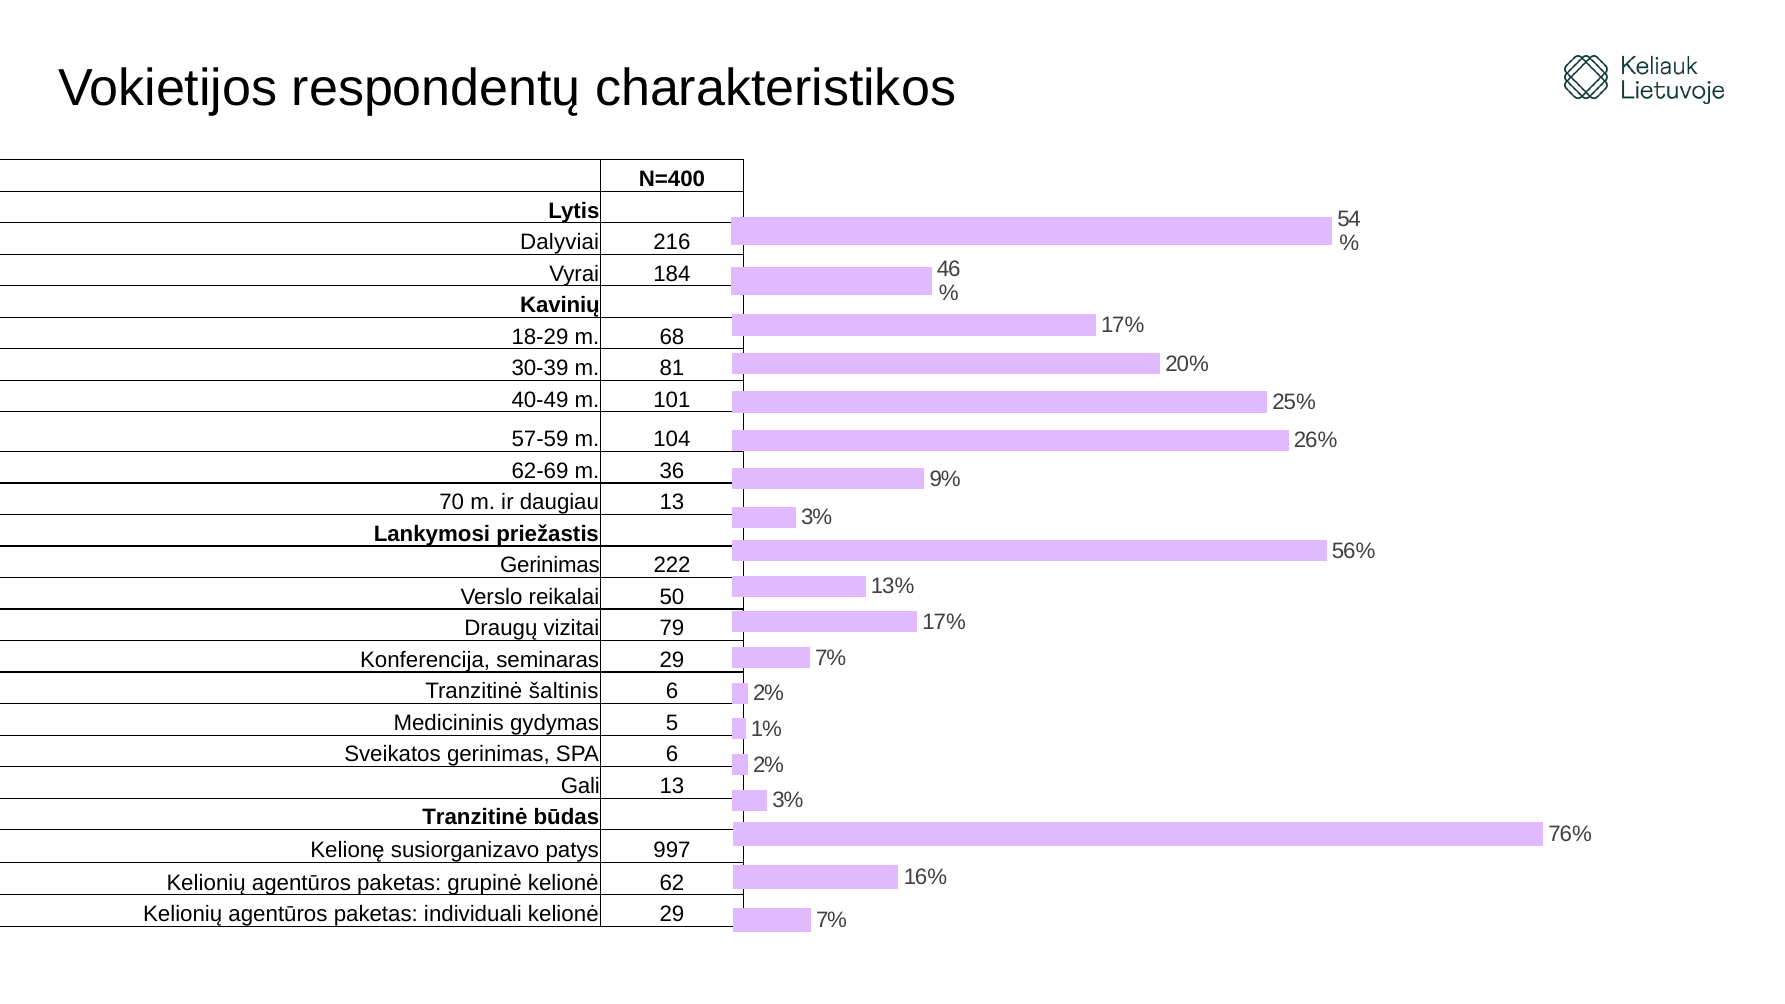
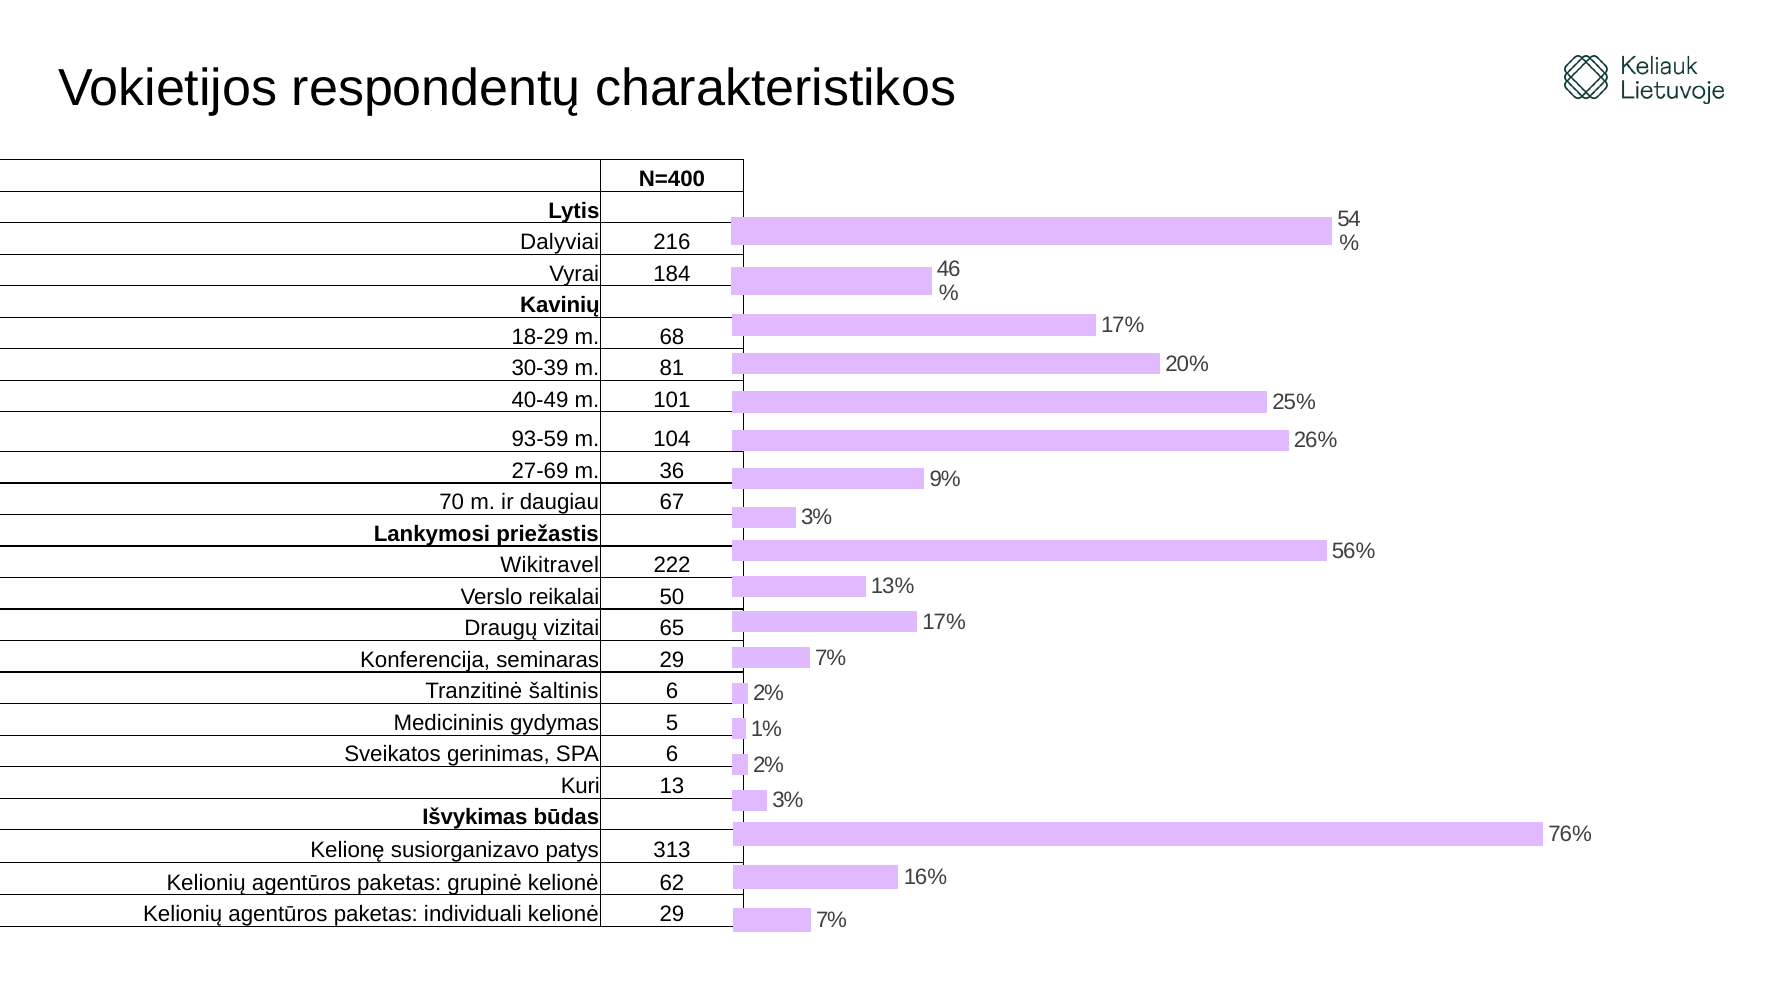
57-59: 57-59 -> 93-59
62-69: 62-69 -> 27-69
daugiau 13: 13 -> 67
Gerinimas at (550, 566): Gerinimas -> Wikitravel
79: 79 -> 65
Gali: Gali -> Kuri
Tranzitinė at (475, 818): Tranzitinė -> Išvykimas
997: 997 -> 313
